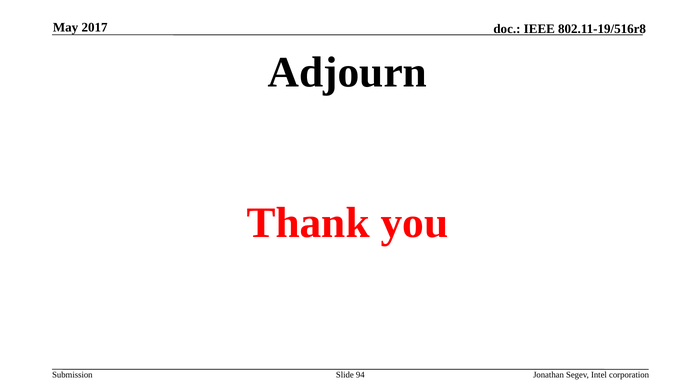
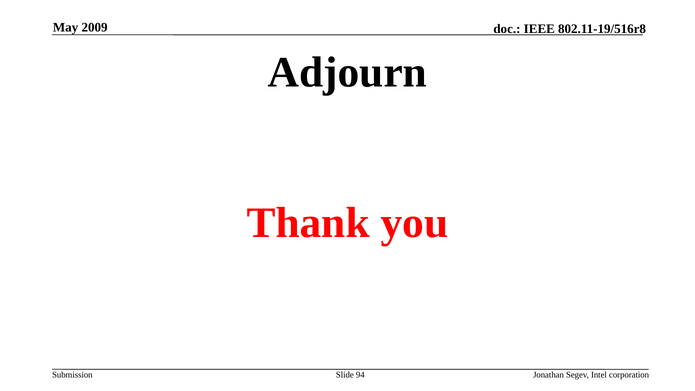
2017: 2017 -> 2009
